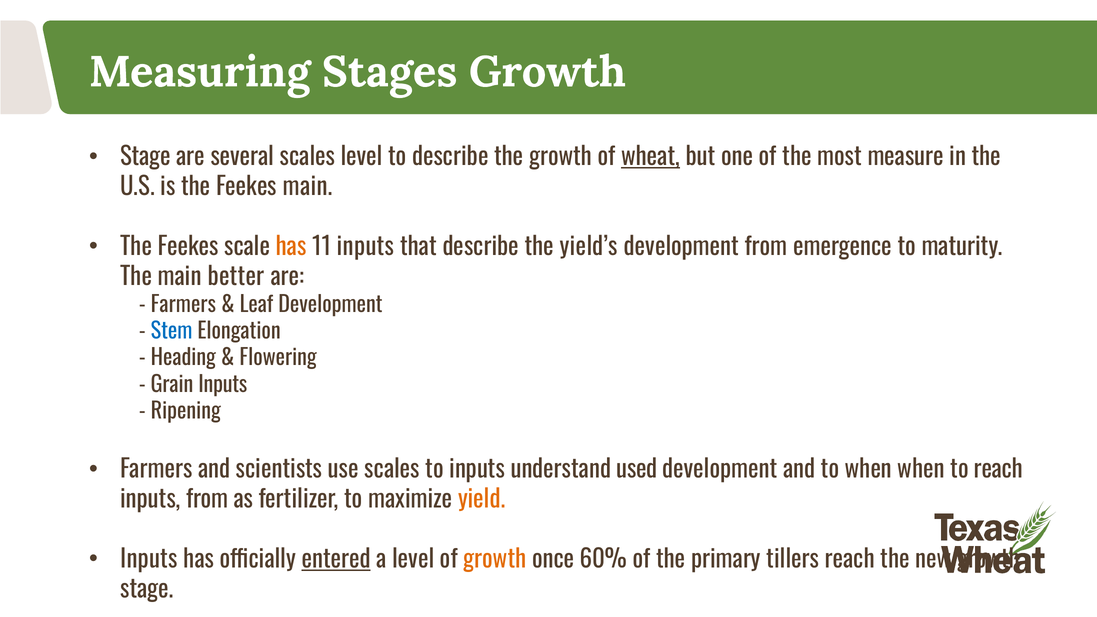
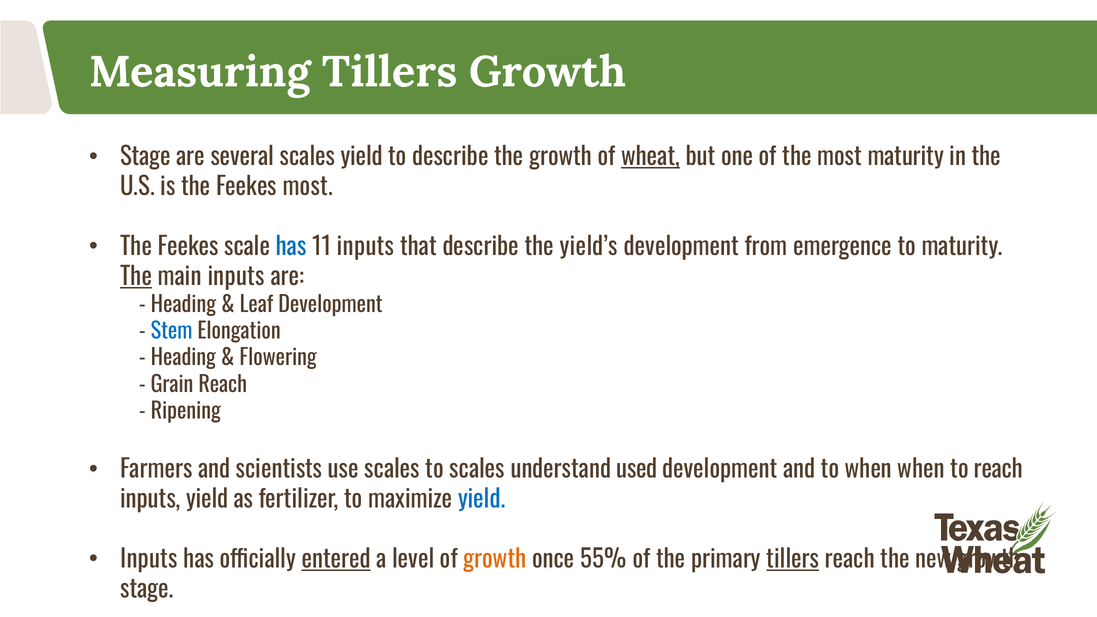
Measuring Stages: Stages -> Tillers
scales level: level -> yield
most measure: measure -> maturity
Feekes main: main -> most
has at (291, 247) colour: orange -> blue
The at (136, 277) underline: none -> present
main better: better -> inputs
Farmers at (183, 305): Farmers -> Heading
Grain Inputs: Inputs -> Reach
to inputs: inputs -> scales
inputs from: from -> yield
yield at (482, 500) colour: orange -> blue
60%: 60% -> 55%
tillers at (793, 560) underline: none -> present
